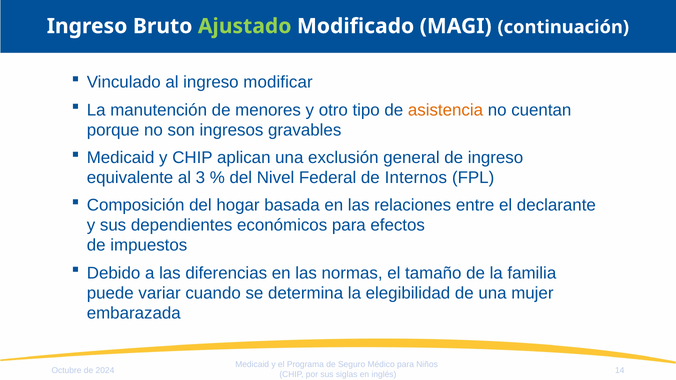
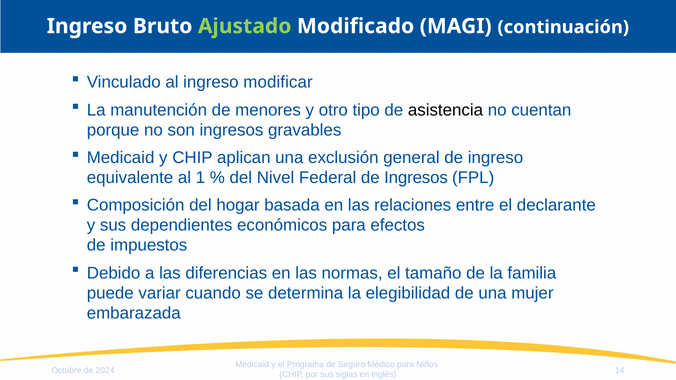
asistencia colour: orange -> black
3: 3 -> 1
de Internos: Internos -> Ingresos
